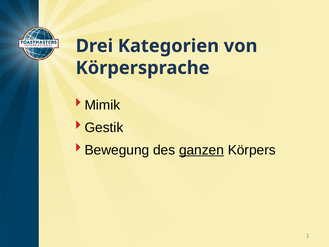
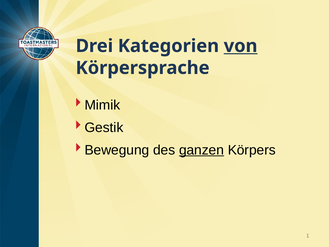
von underline: none -> present
